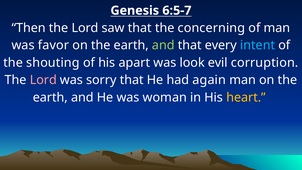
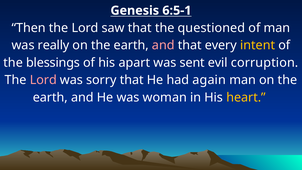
6:5-7: 6:5-7 -> 6:5-1
concerning: concerning -> questioned
favor: favor -> really
and at (163, 45) colour: light green -> pink
intent colour: light blue -> yellow
shouting: shouting -> blessings
look: look -> sent
